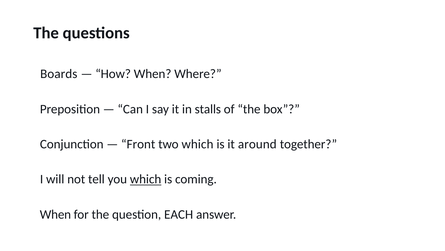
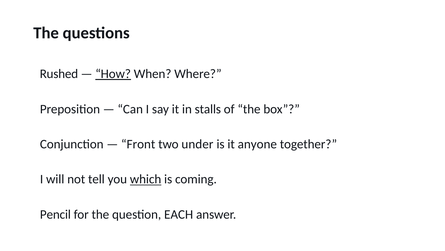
Boards: Boards -> Rushed
How underline: none -> present
two which: which -> under
around: around -> anyone
When at (55, 214): When -> Pencil
